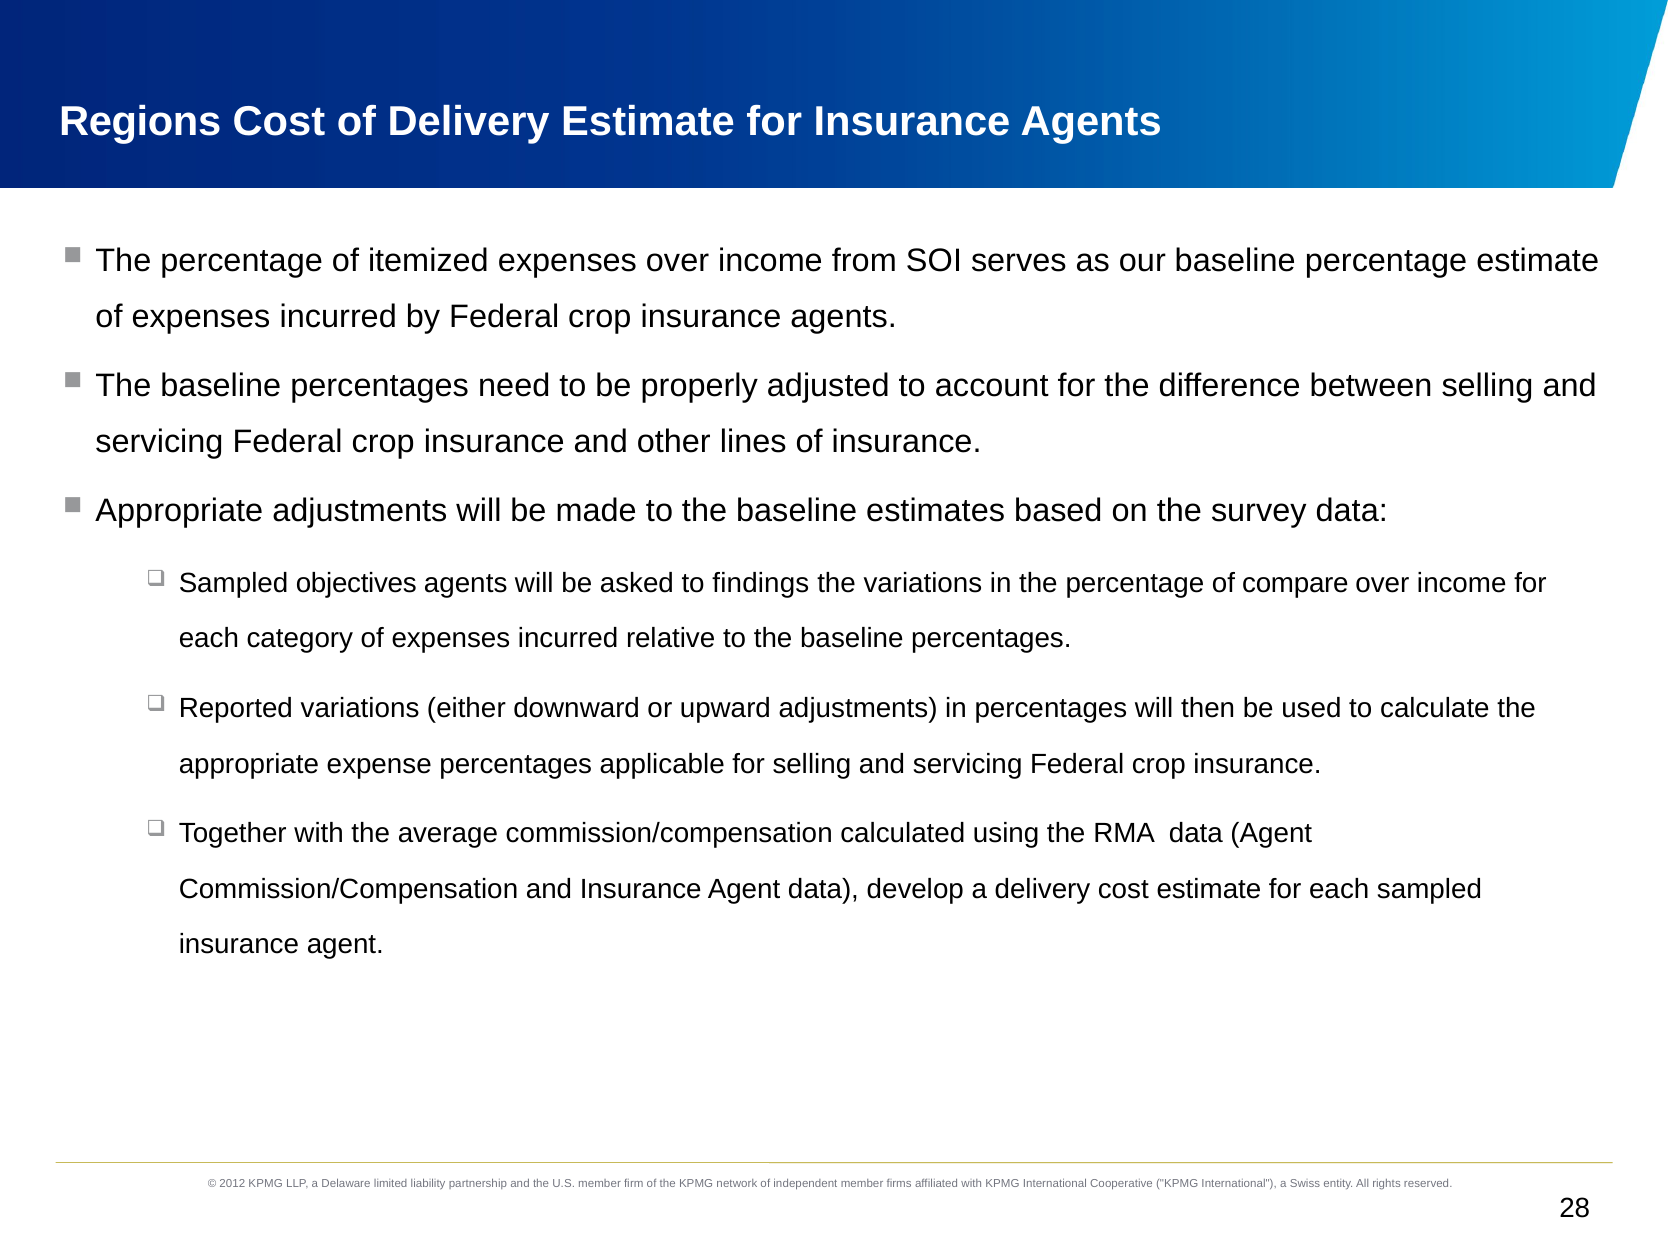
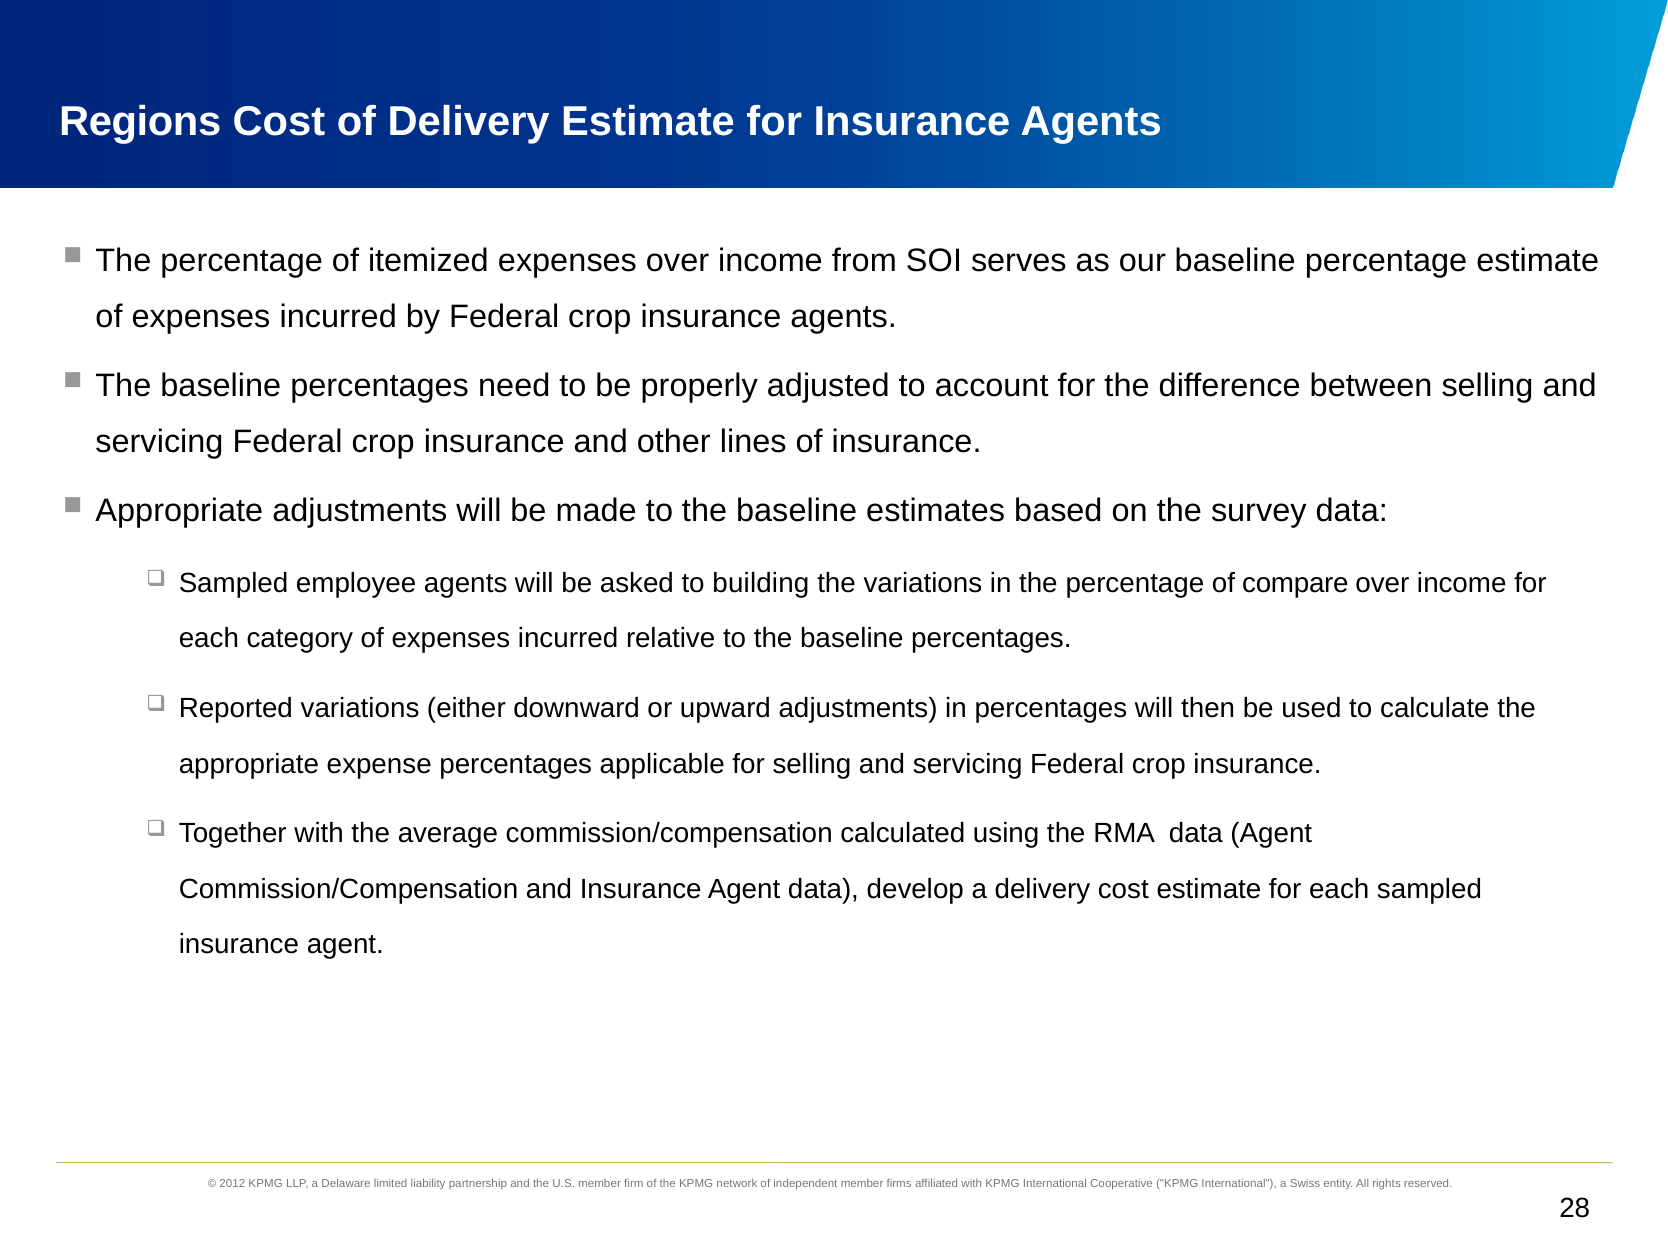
objectives: objectives -> employee
findings: findings -> building
